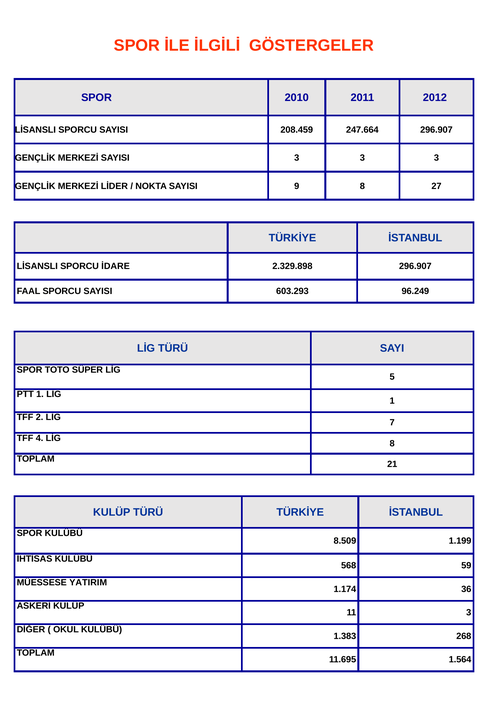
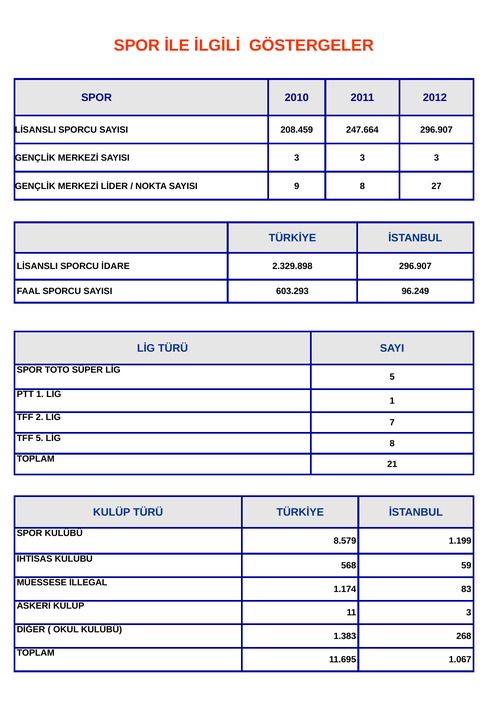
TFF 4: 4 -> 5
8.509: 8.509 -> 8.579
YATIRIM: YATIRIM -> İLLEGAL
36: 36 -> 83
1.564: 1.564 -> 1.067
